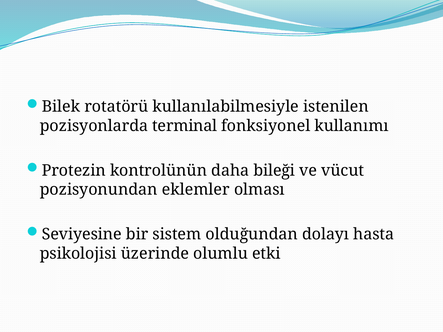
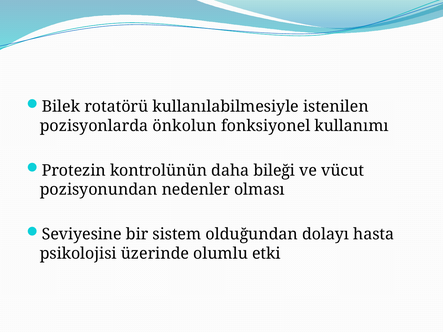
terminal: terminal -> önkolun
eklemler: eklemler -> nedenler
